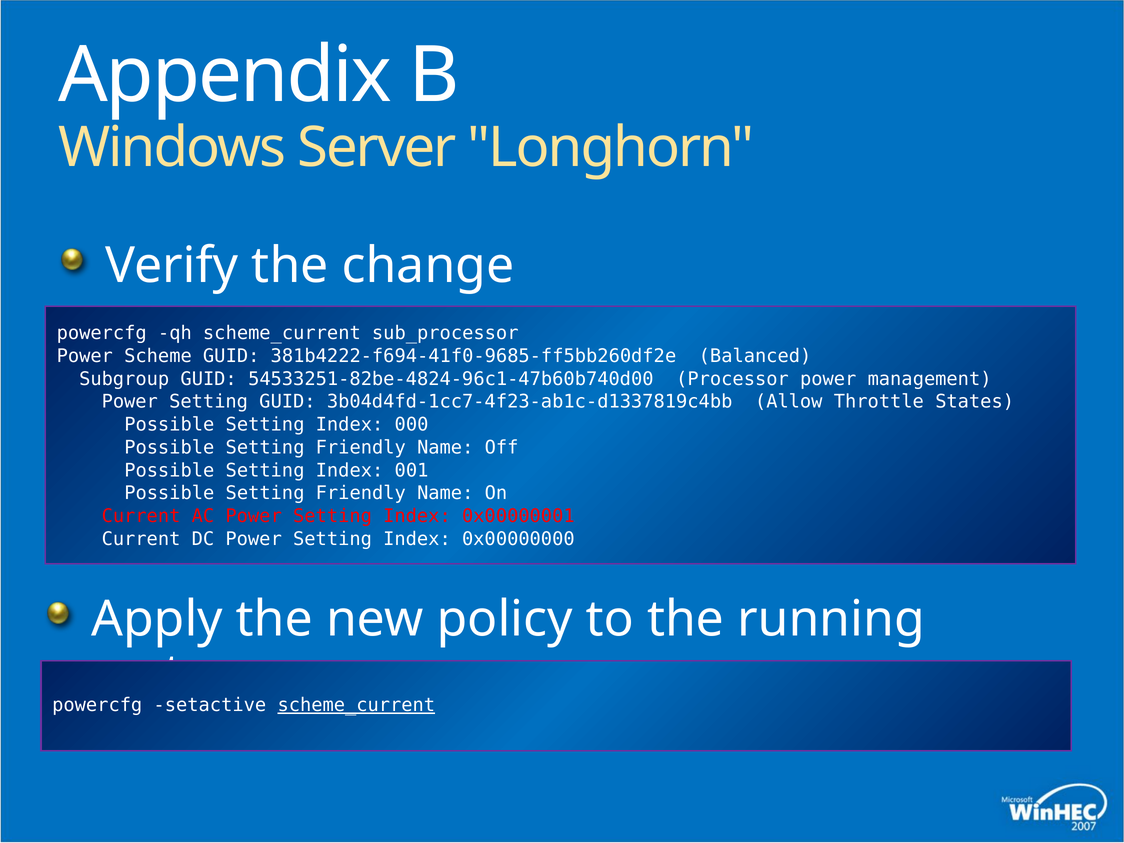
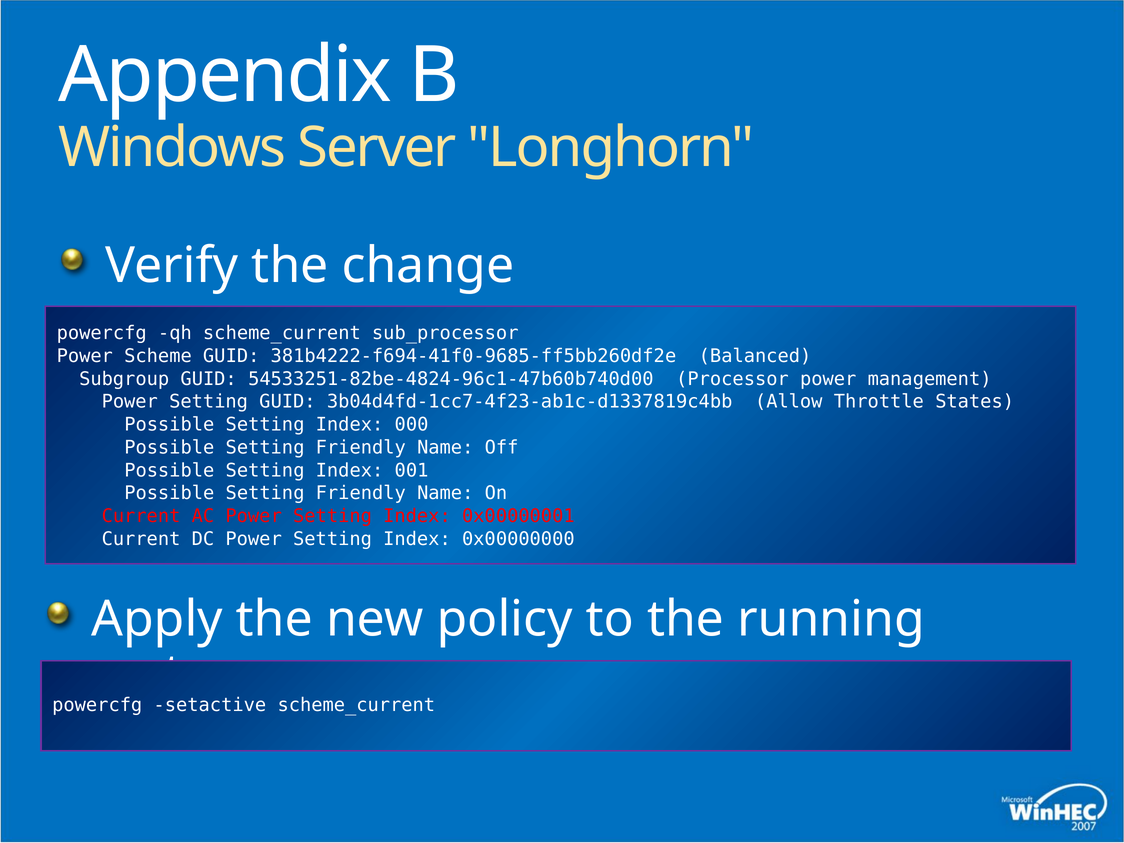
scheme_current at (356, 705) underline: present -> none
